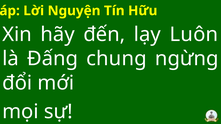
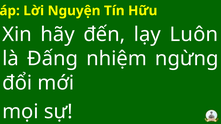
chung: chung -> nhiệm
